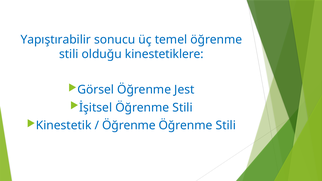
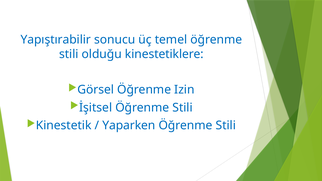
Jest: Jest -> Izin
Öğrenme at (129, 125): Öğrenme -> Yaparken
